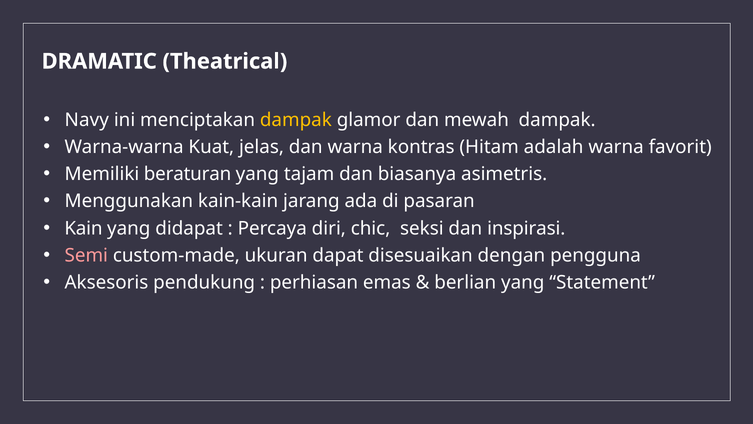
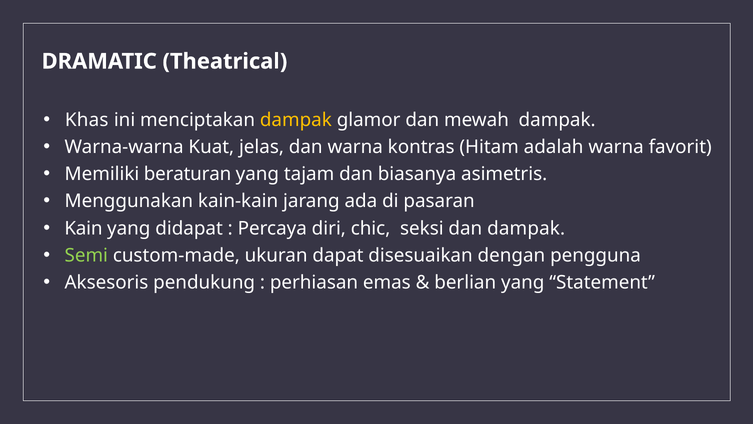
Navy: Navy -> Khas
dan inspirasi: inspirasi -> dampak
Semi colour: pink -> light green
